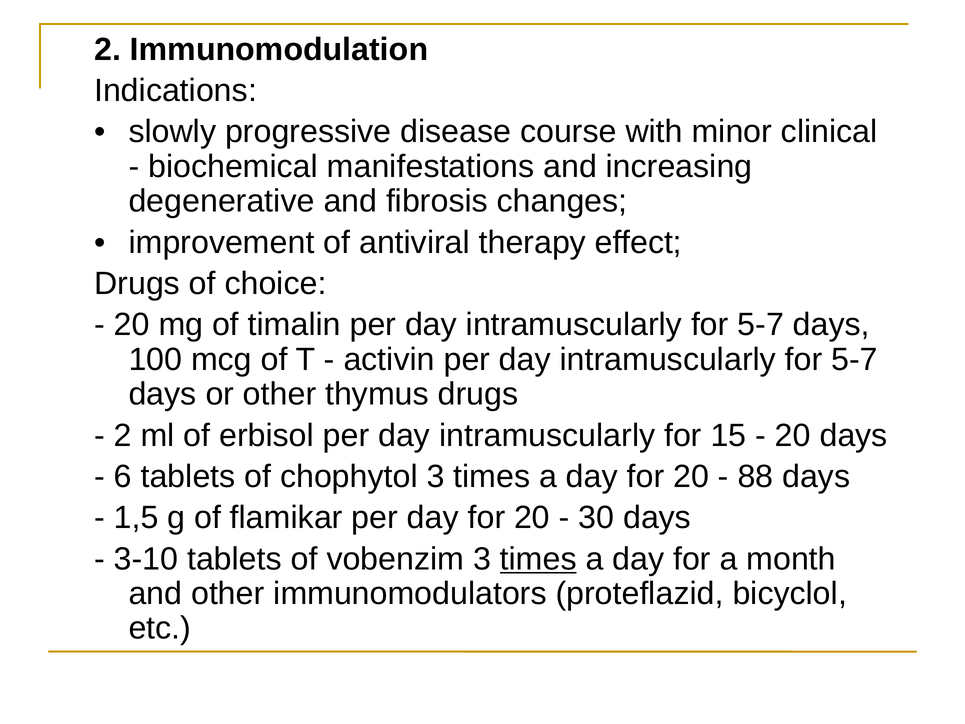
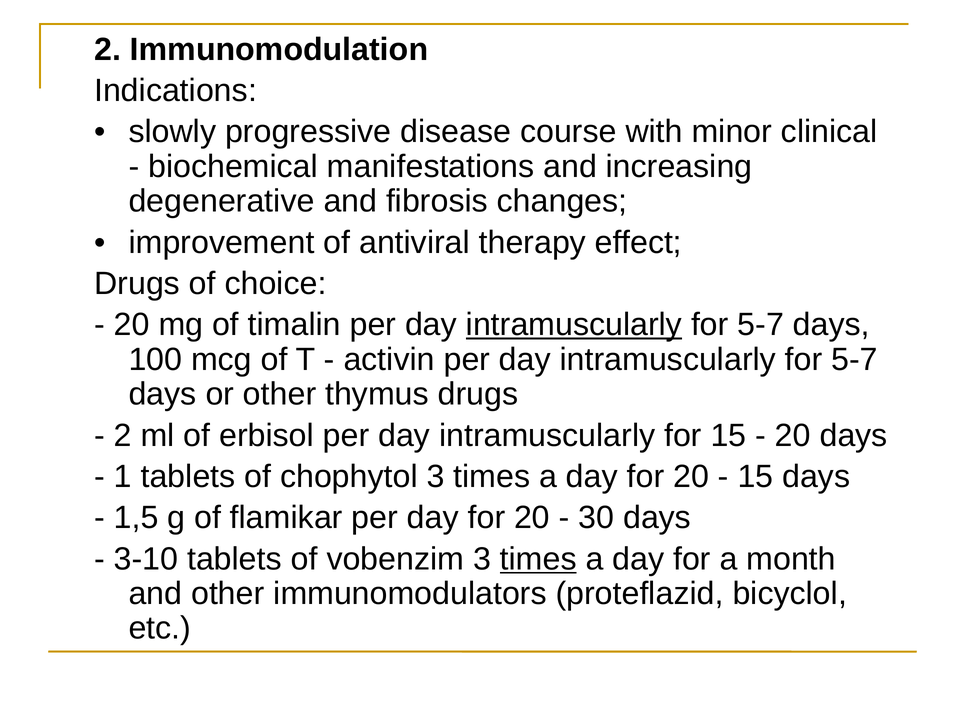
intramuscularly at (574, 325) underline: none -> present
6: 6 -> 1
88 at (755, 476): 88 -> 15
